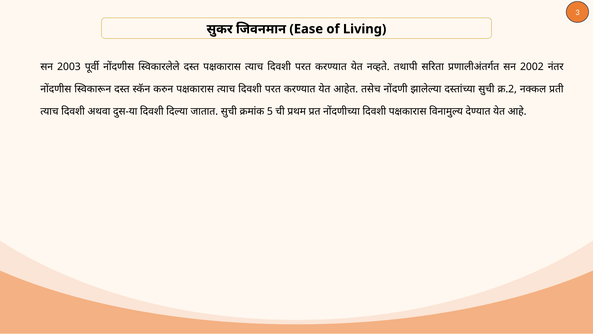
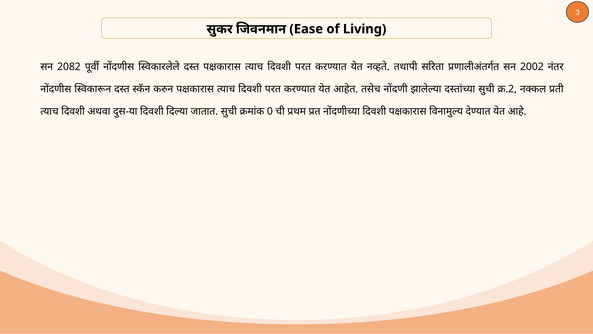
2003: 2003 -> 2082
5: 5 -> 0
